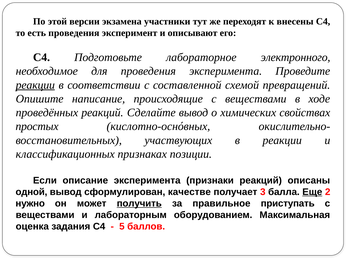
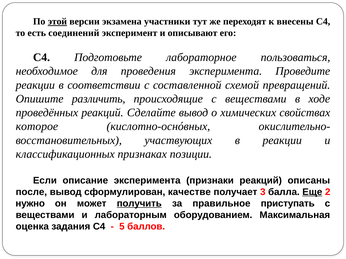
этой underline: none -> present
есть проведения: проведения -> соединений
электронного: электронного -> пользоваться
реакции at (35, 85) underline: present -> none
написание: написание -> различить
простых: простых -> которое
одной: одной -> после
